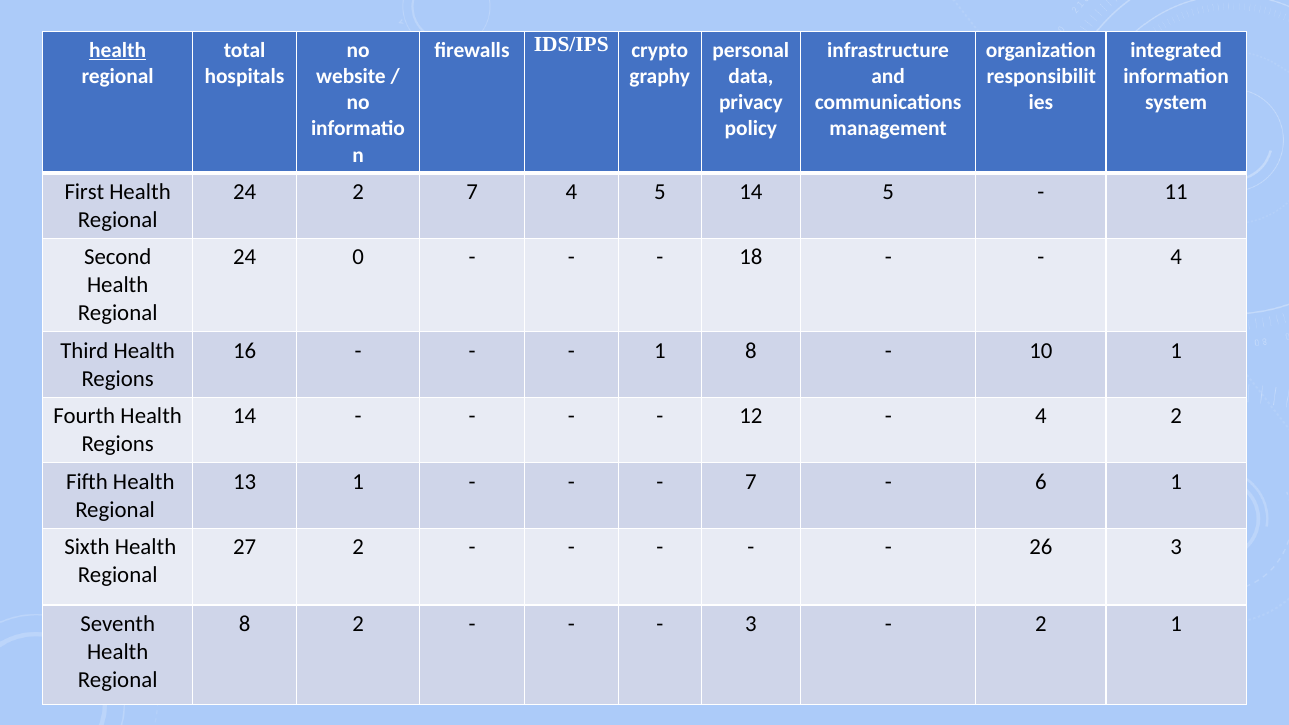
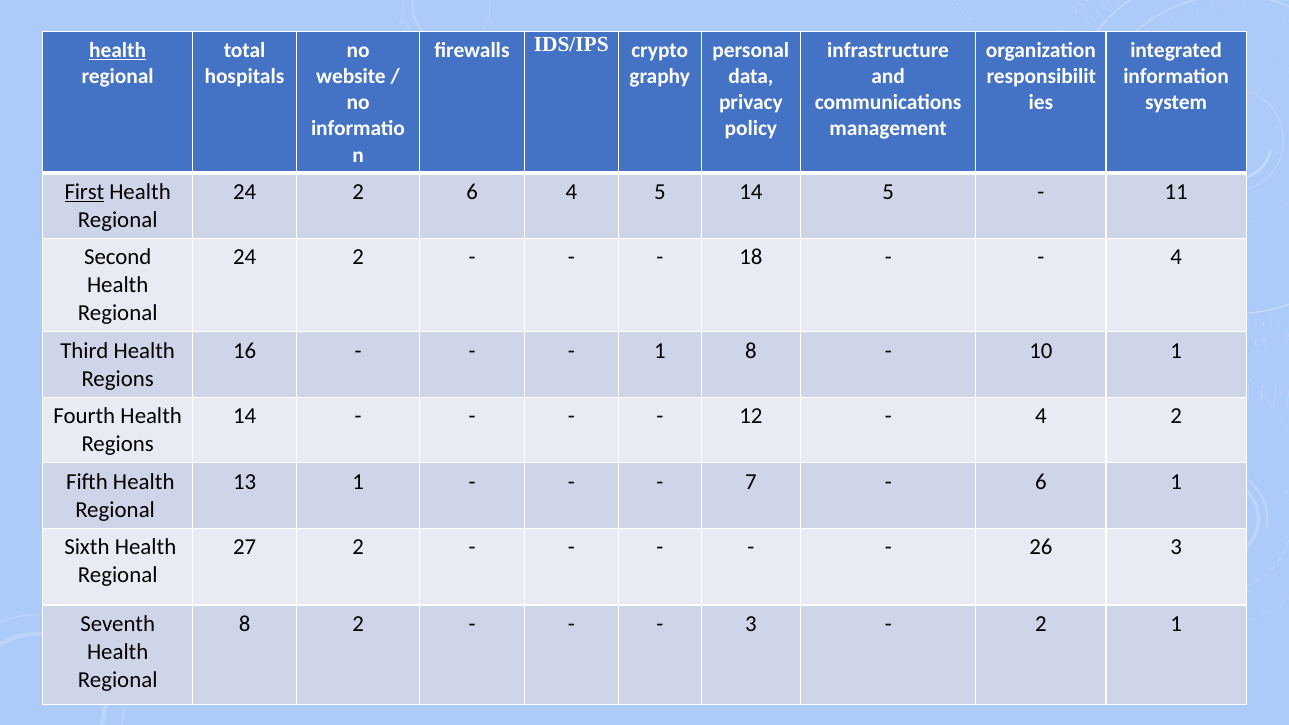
First underline: none -> present
2 7: 7 -> 6
0 at (358, 257): 0 -> 2
